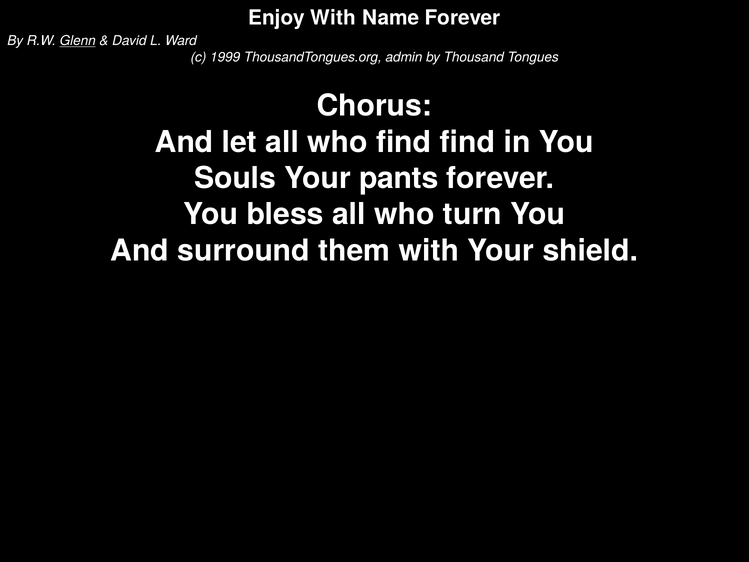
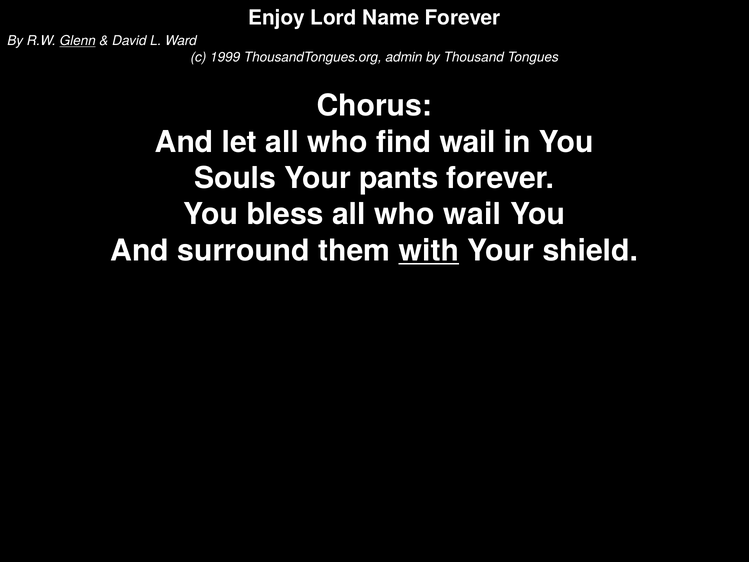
Enjoy With: With -> Lord
find find: find -> wail
who turn: turn -> wail
with at (429, 251) underline: none -> present
